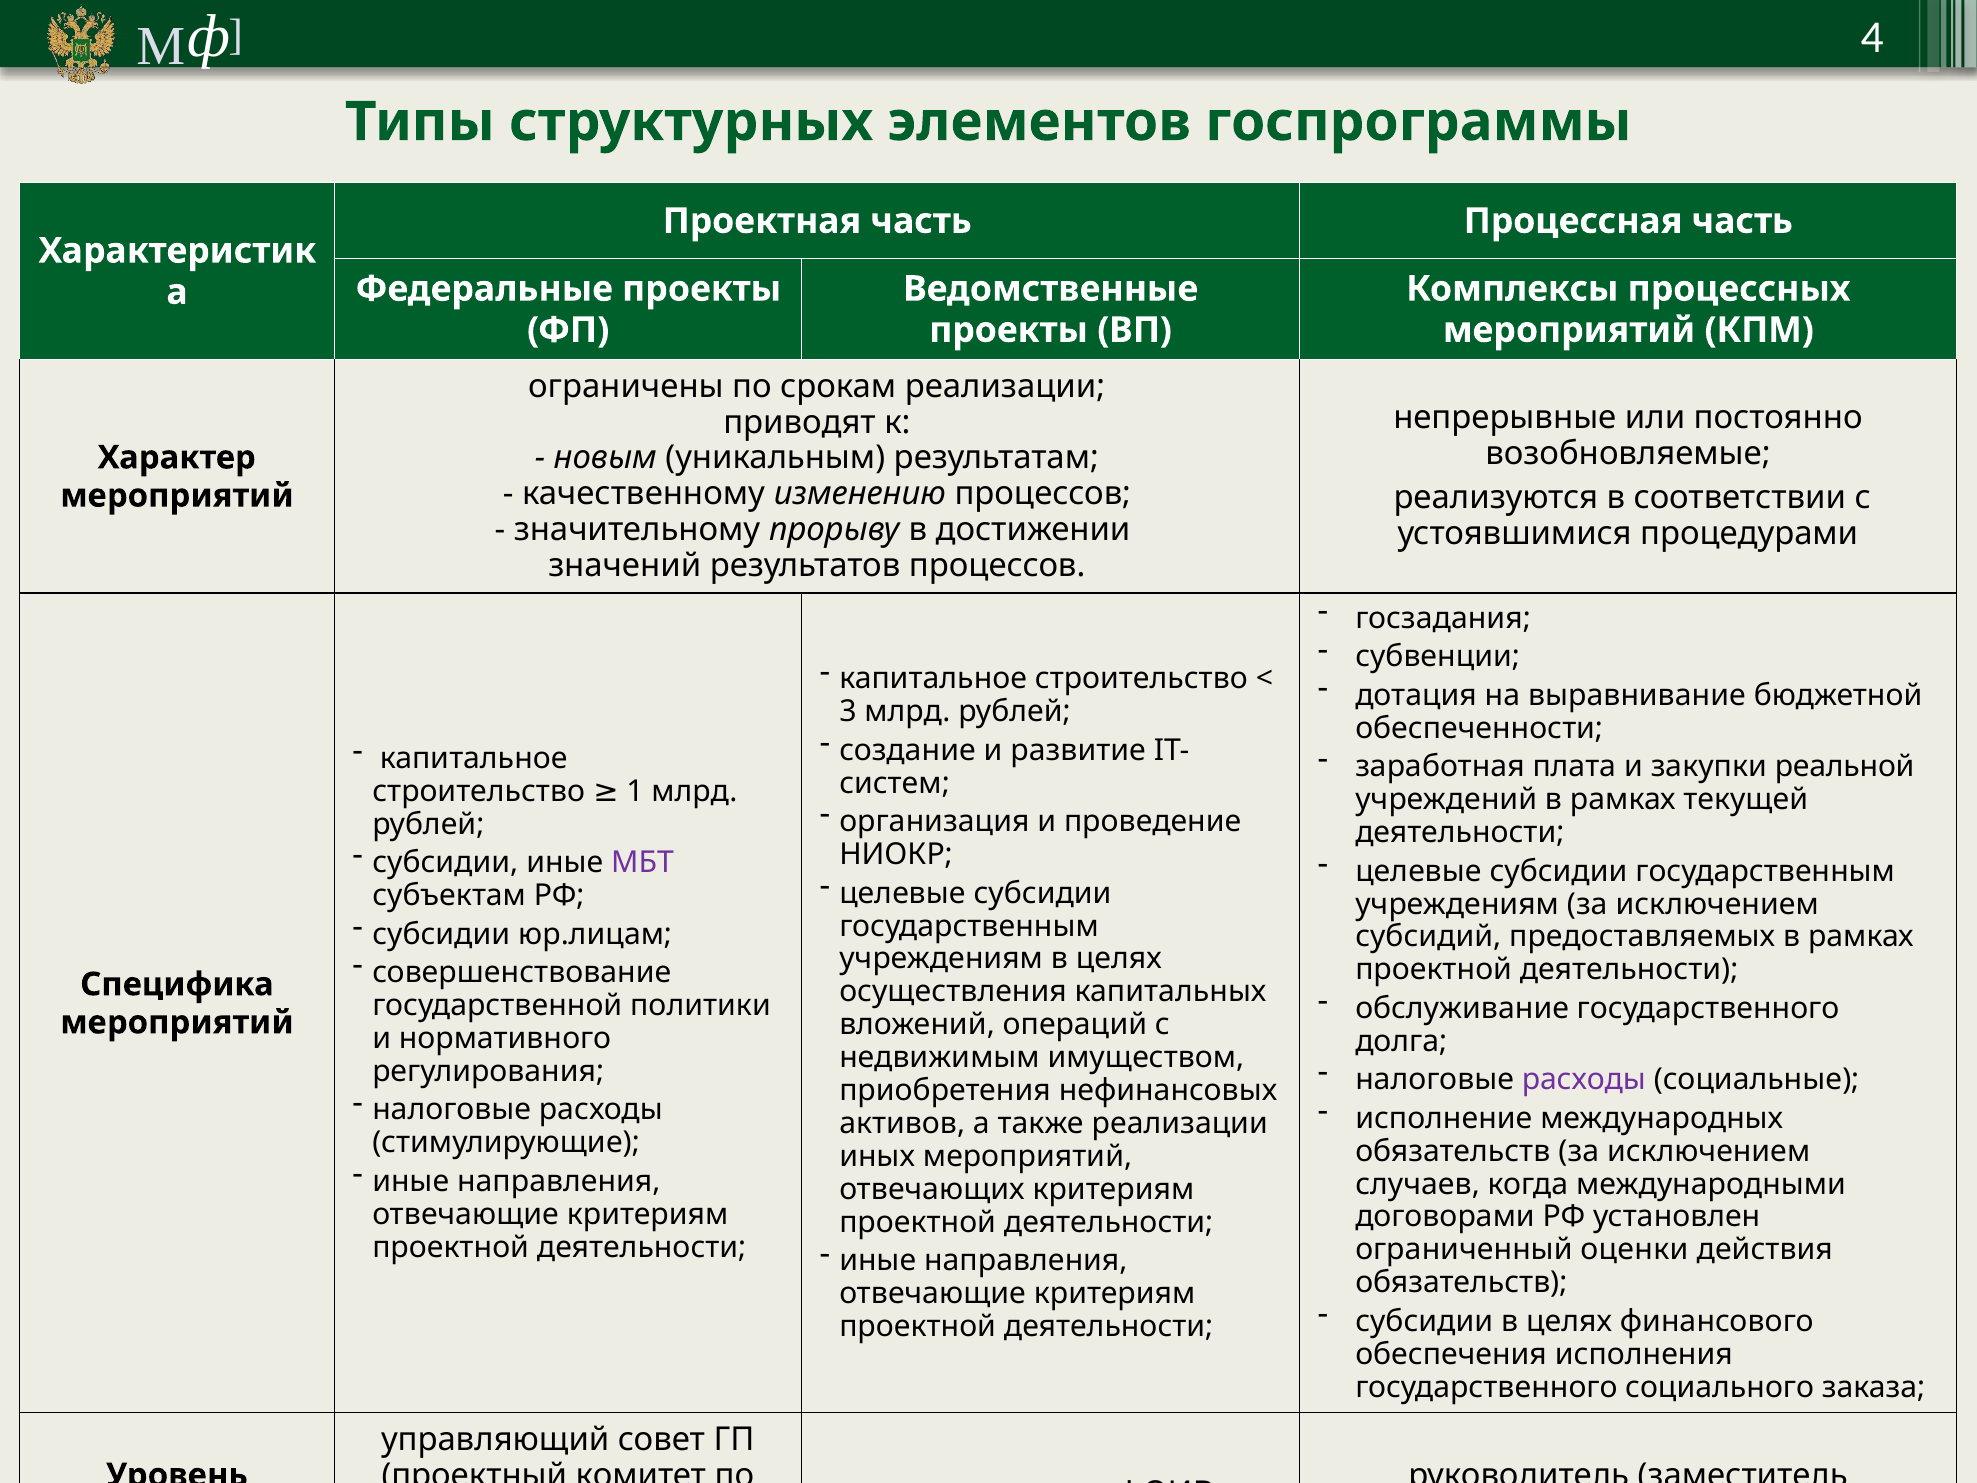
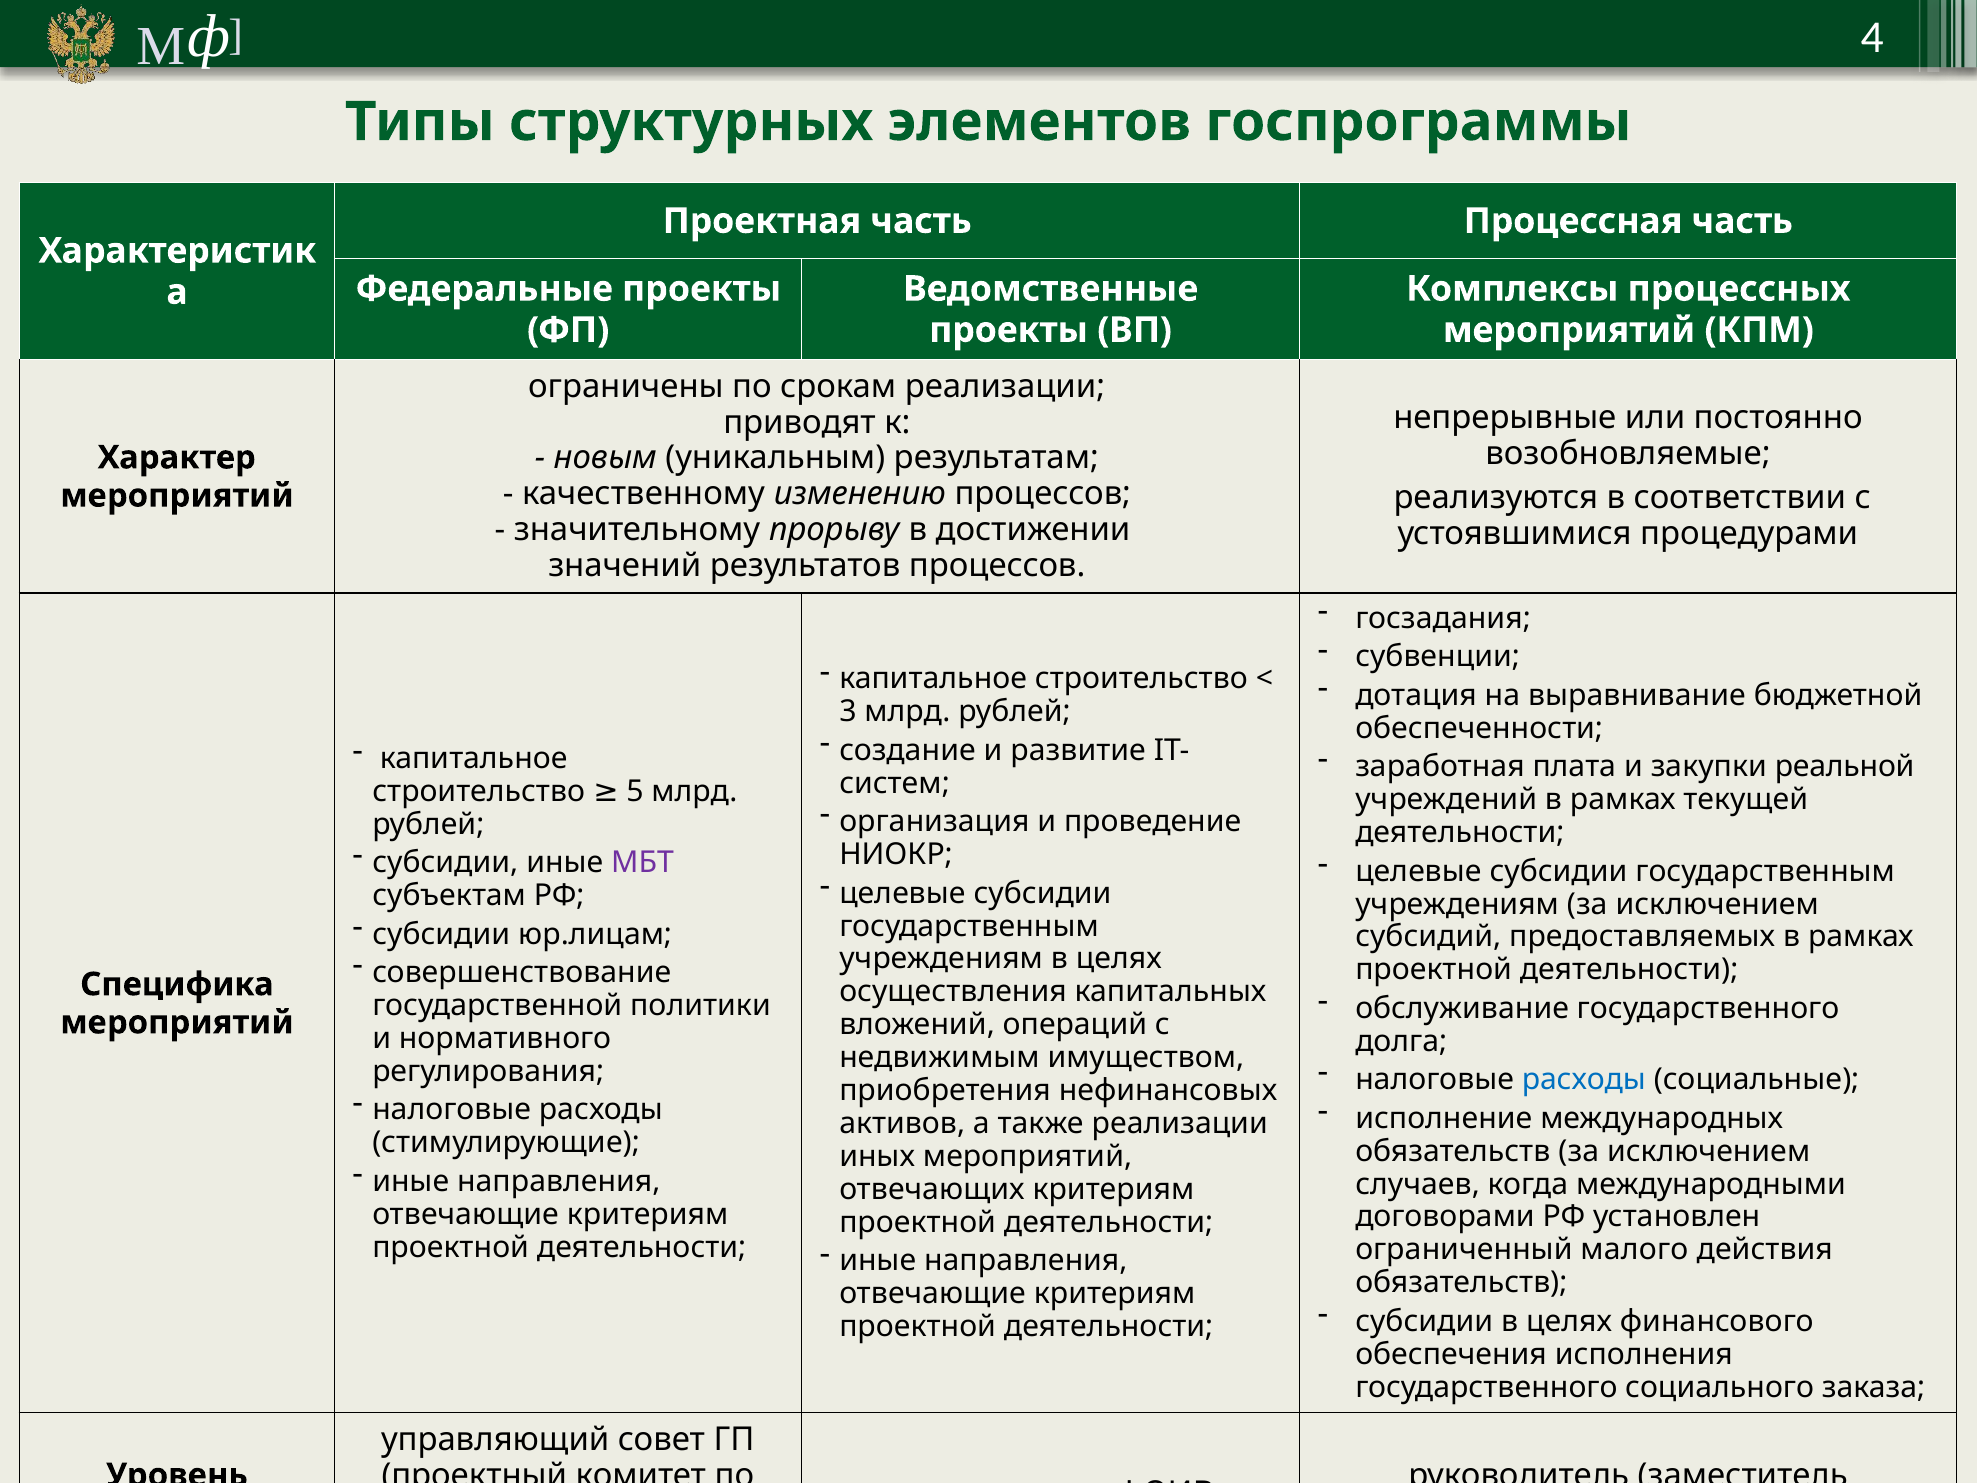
1: 1 -> 5
расходы at (1584, 1080) colour: purple -> blue
оценки: оценки -> малого
